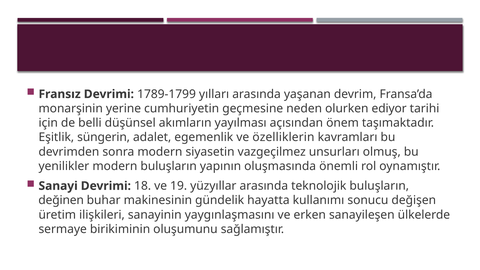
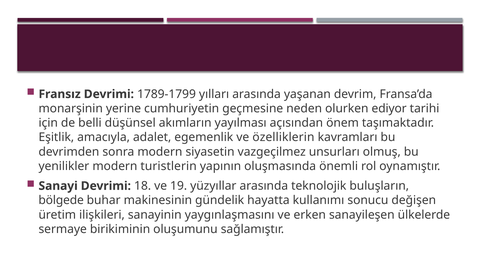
süngerin: süngerin -> amacıyla
modern buluşların: buluşların -> turistlerin
değinen: değinen -> bölgede
